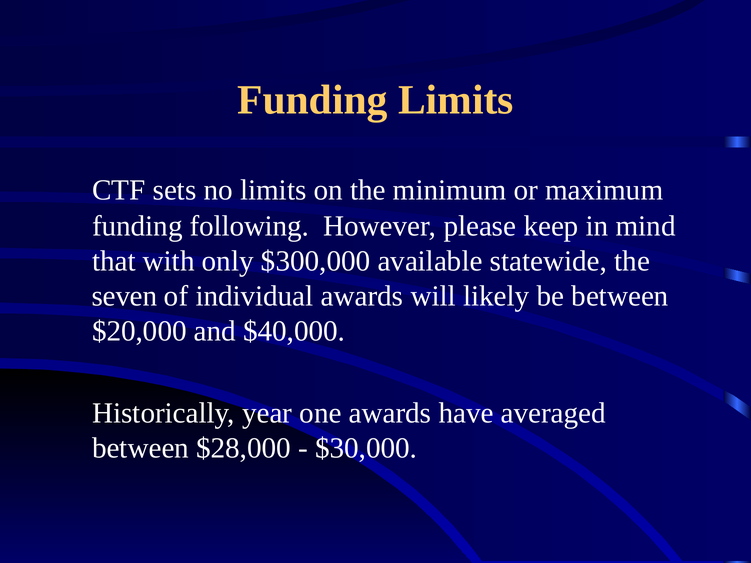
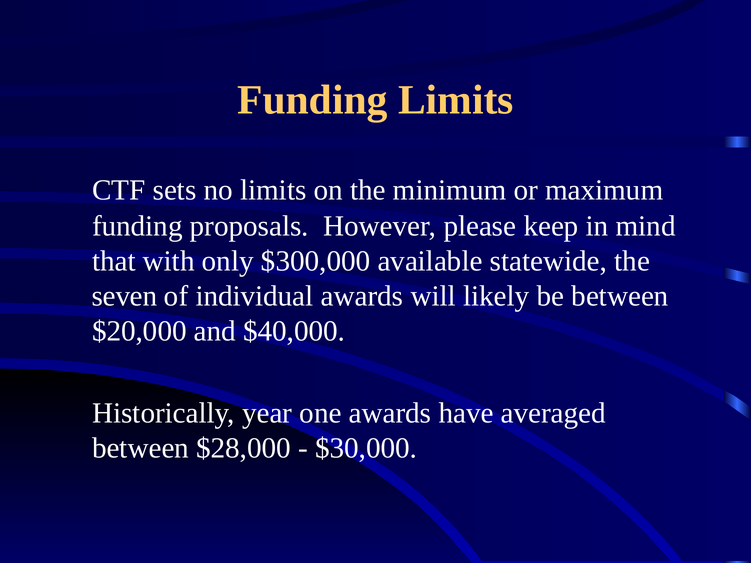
following: following -> proposals
